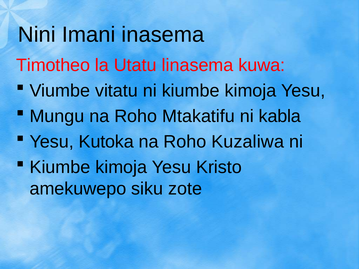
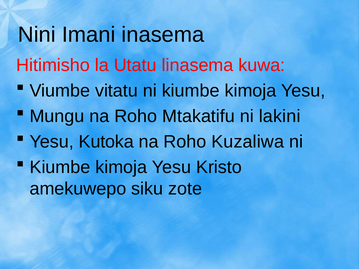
Timotheo: Timotheo -> Hitimisho
kabla: kabla -> lakini
